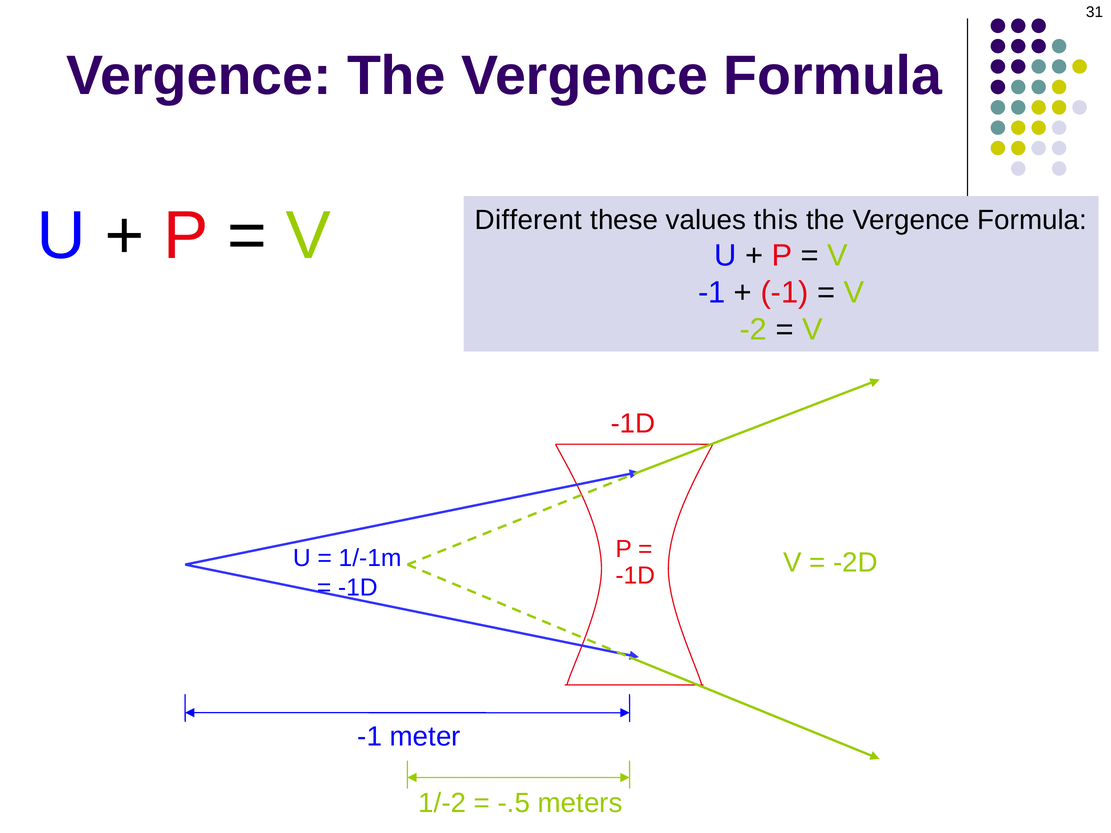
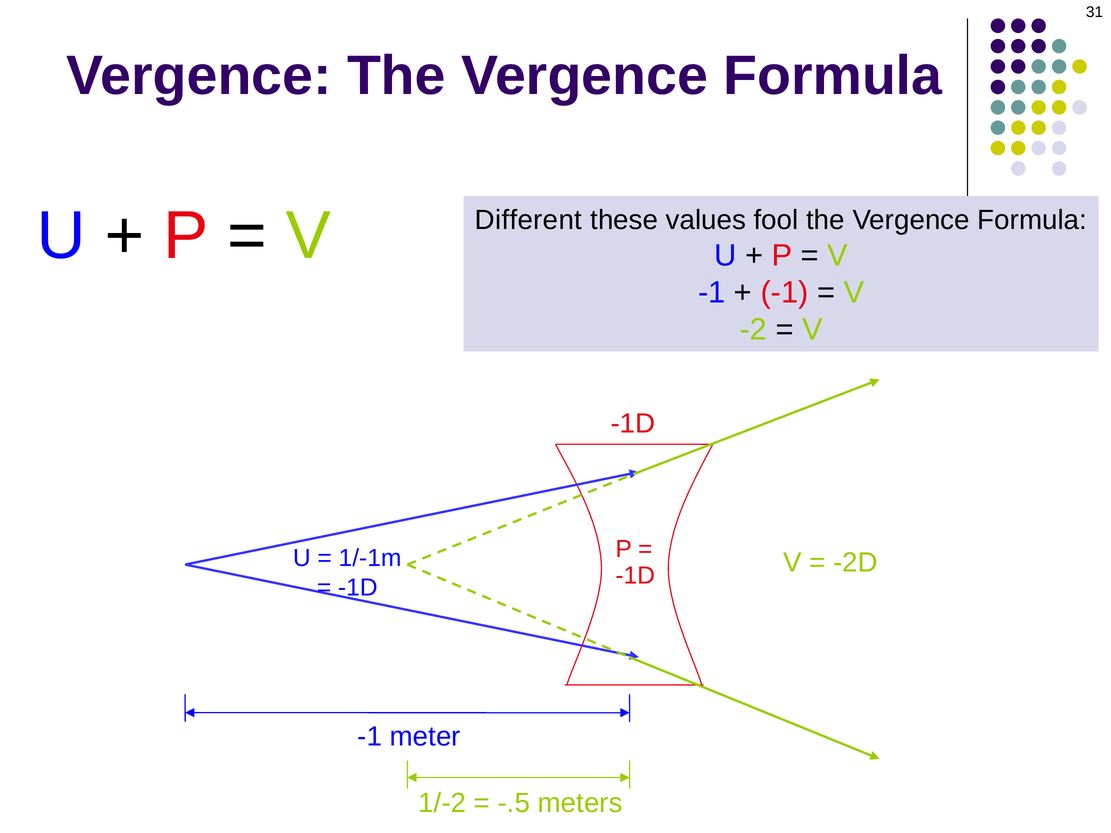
this: this -> fool
